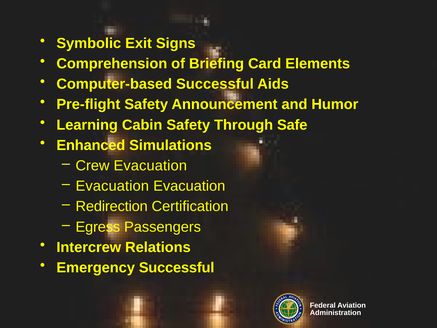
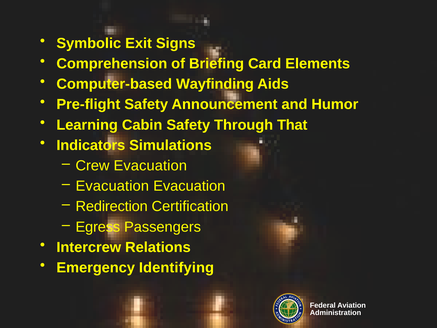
Computer-based Successful: Successful -> Wayfinding
Safe: Safe -> That
Enhanced: Enhanced -> Indicators
Emergency Successful: Successful -> Identifying
